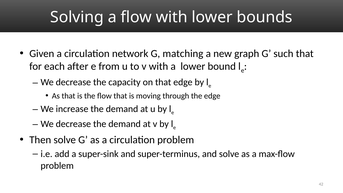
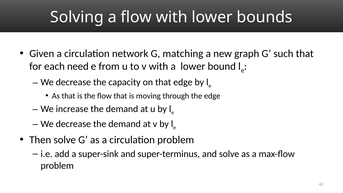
after: after -> need
